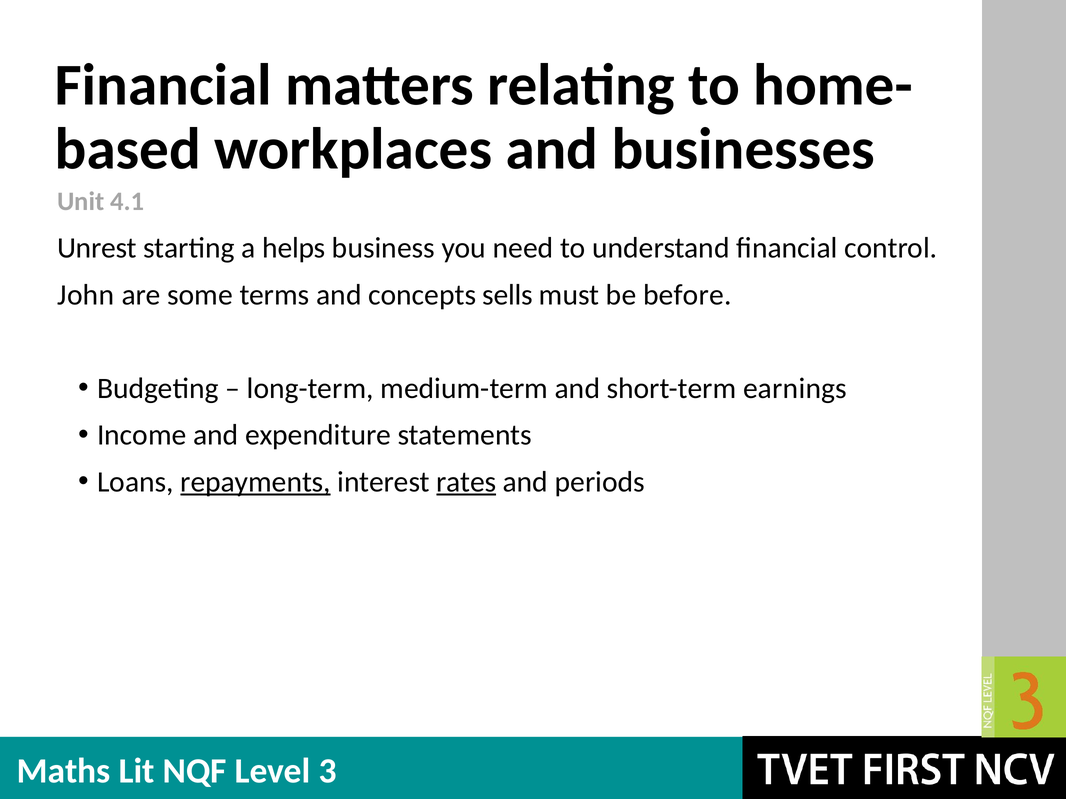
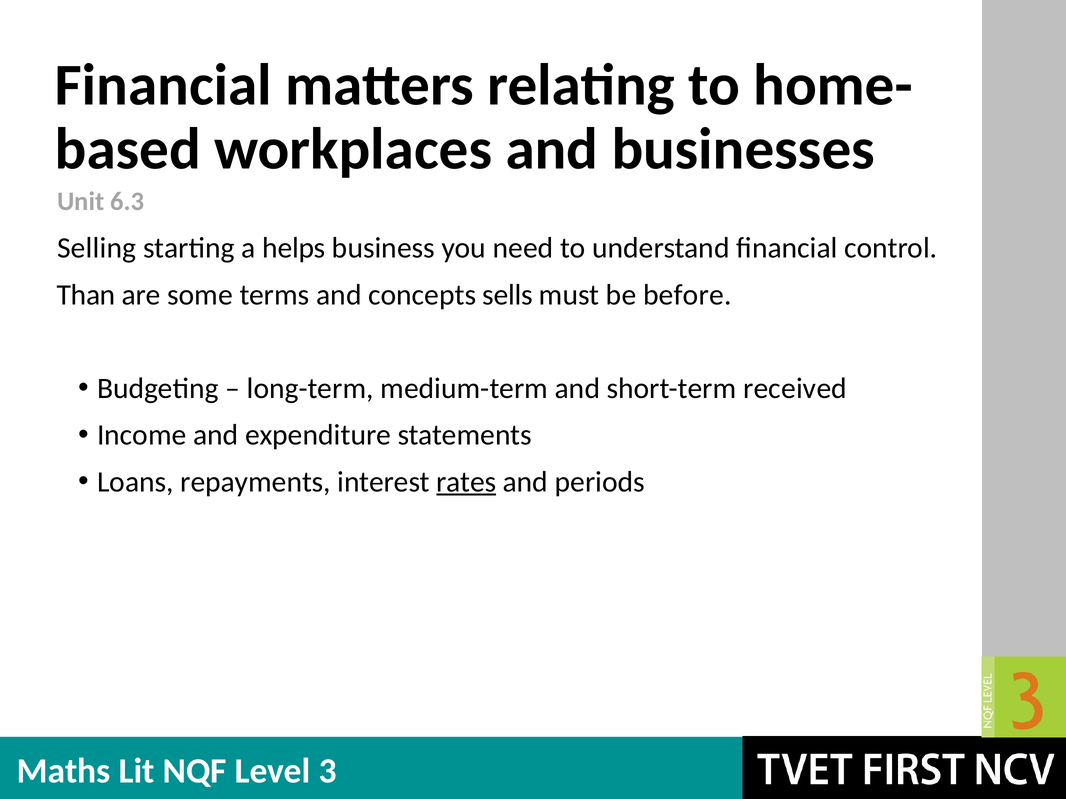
4.1: 4.1 -> 6.3
Unrest: Unrest -> Selling
John: John -> Than
earnings: earnings -> received
repayments underline: present -> none
